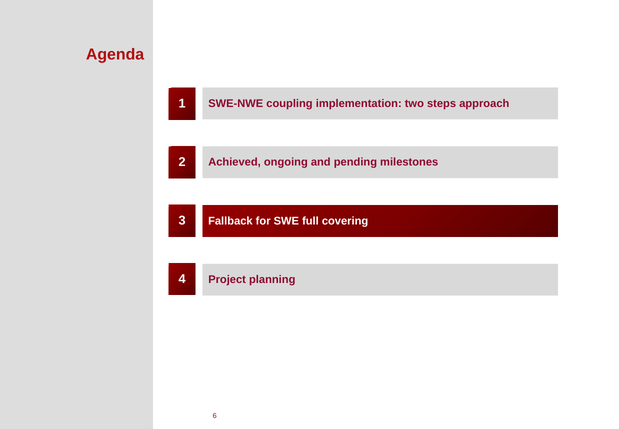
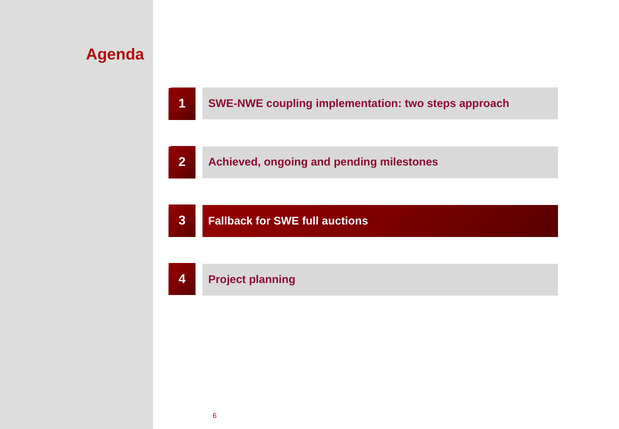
covering: covering -> auctions
